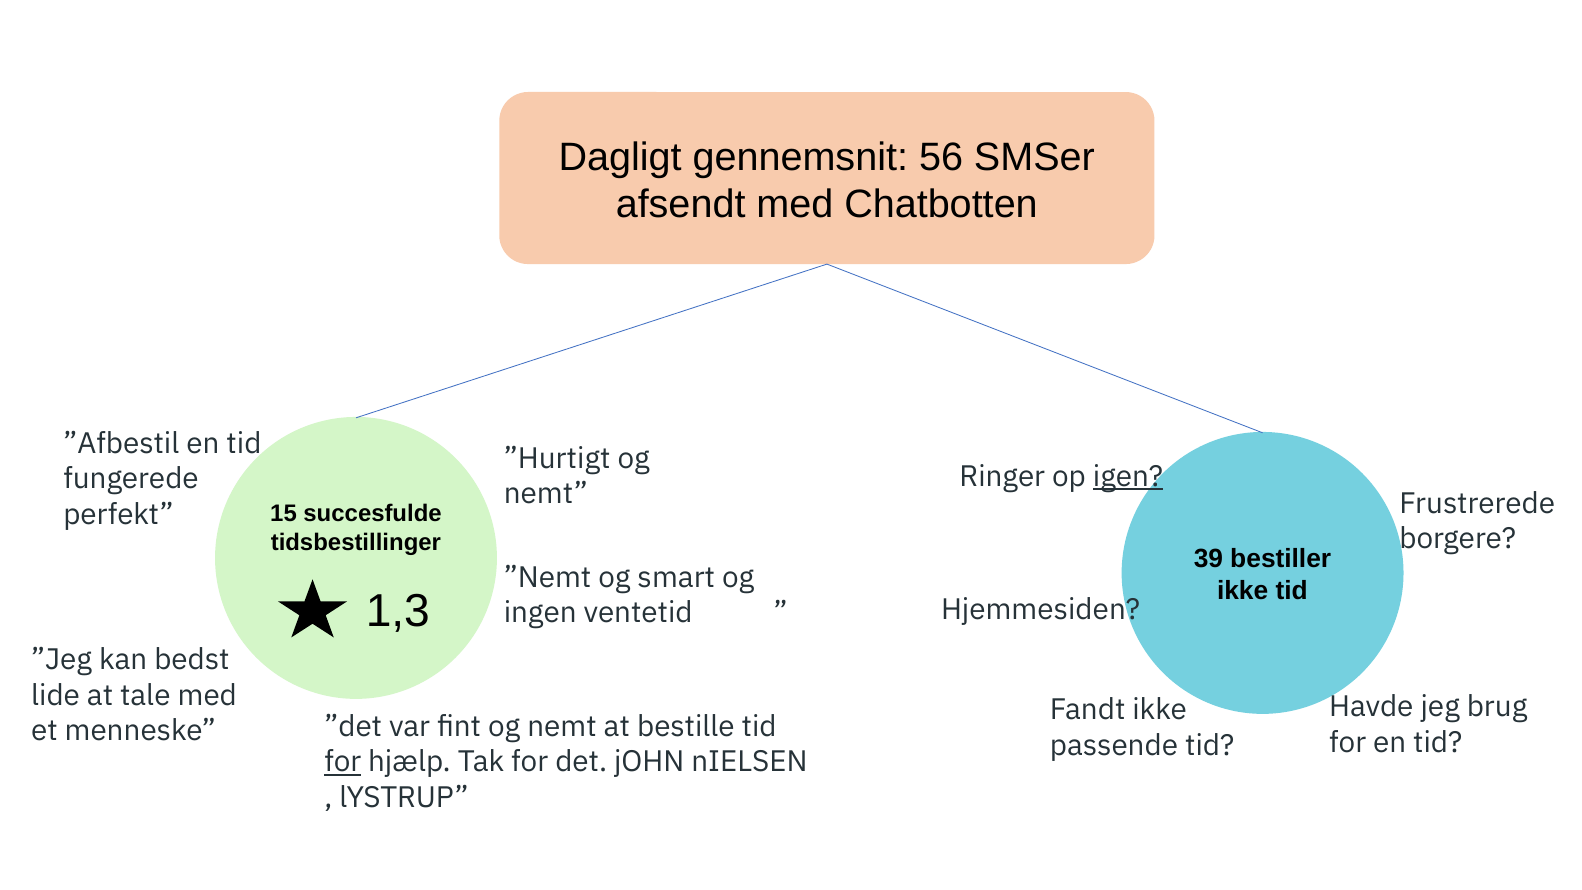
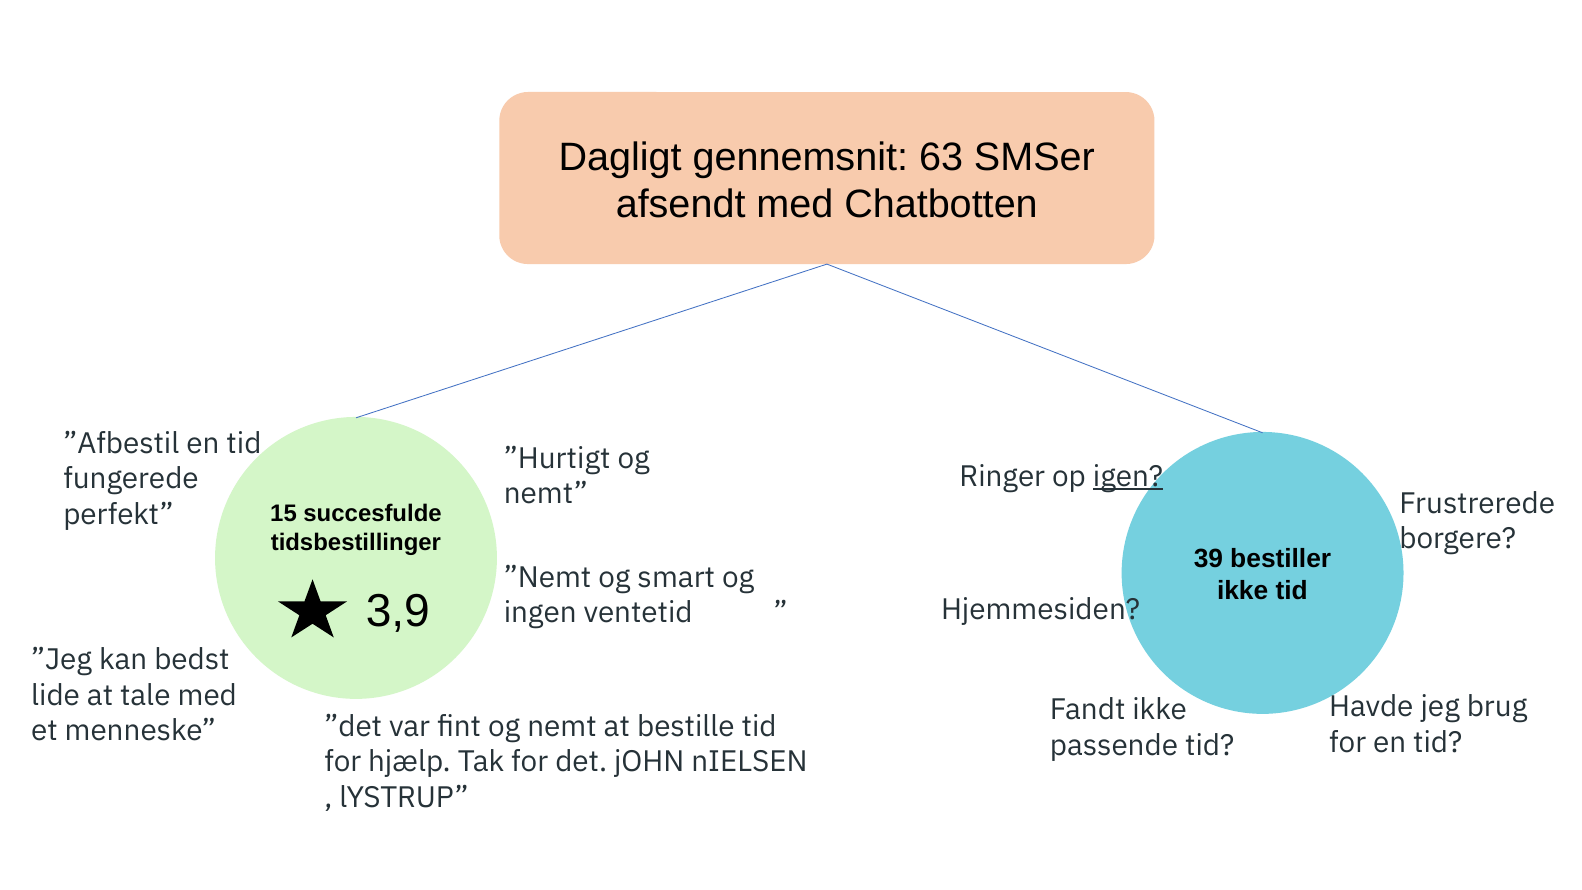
56: 56 -> 63
1,3: 1,3 -> 3,9
for at (343, 762) underline: present -> none
